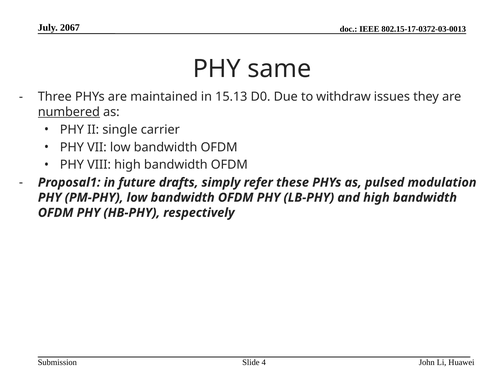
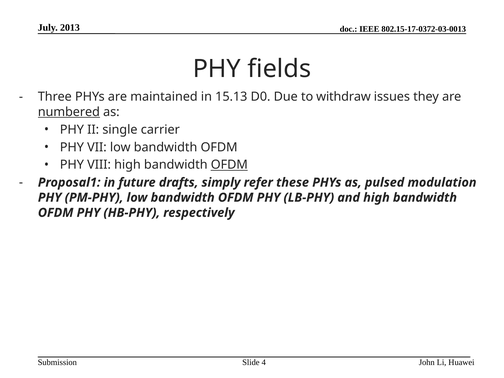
2067: 2067 -> 2013
same: same -> fields
OFDM at (229, 165) underline: none -> present
